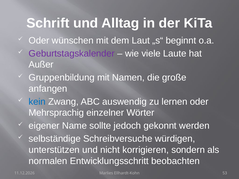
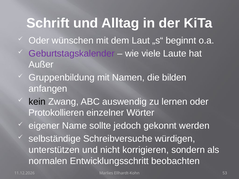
große: große -> bilden
kein colour: blue -> black
Mehrsprachig: Mehrsprachig -> Protokollieren
